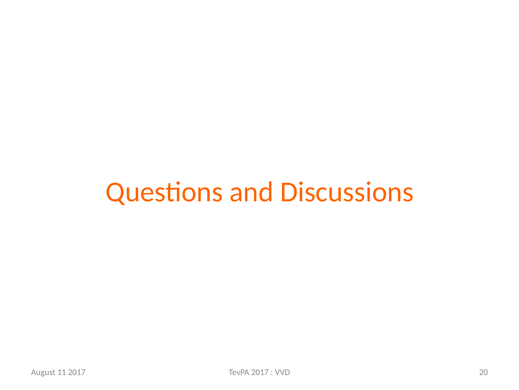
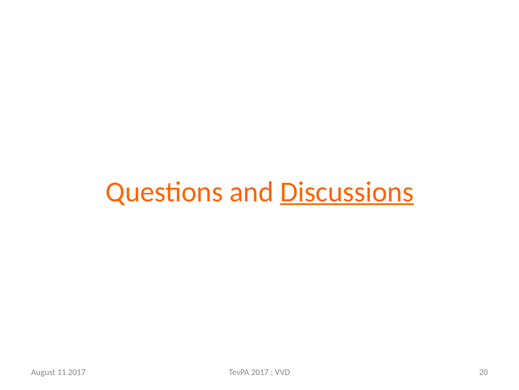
Discussions underline: none -> present
